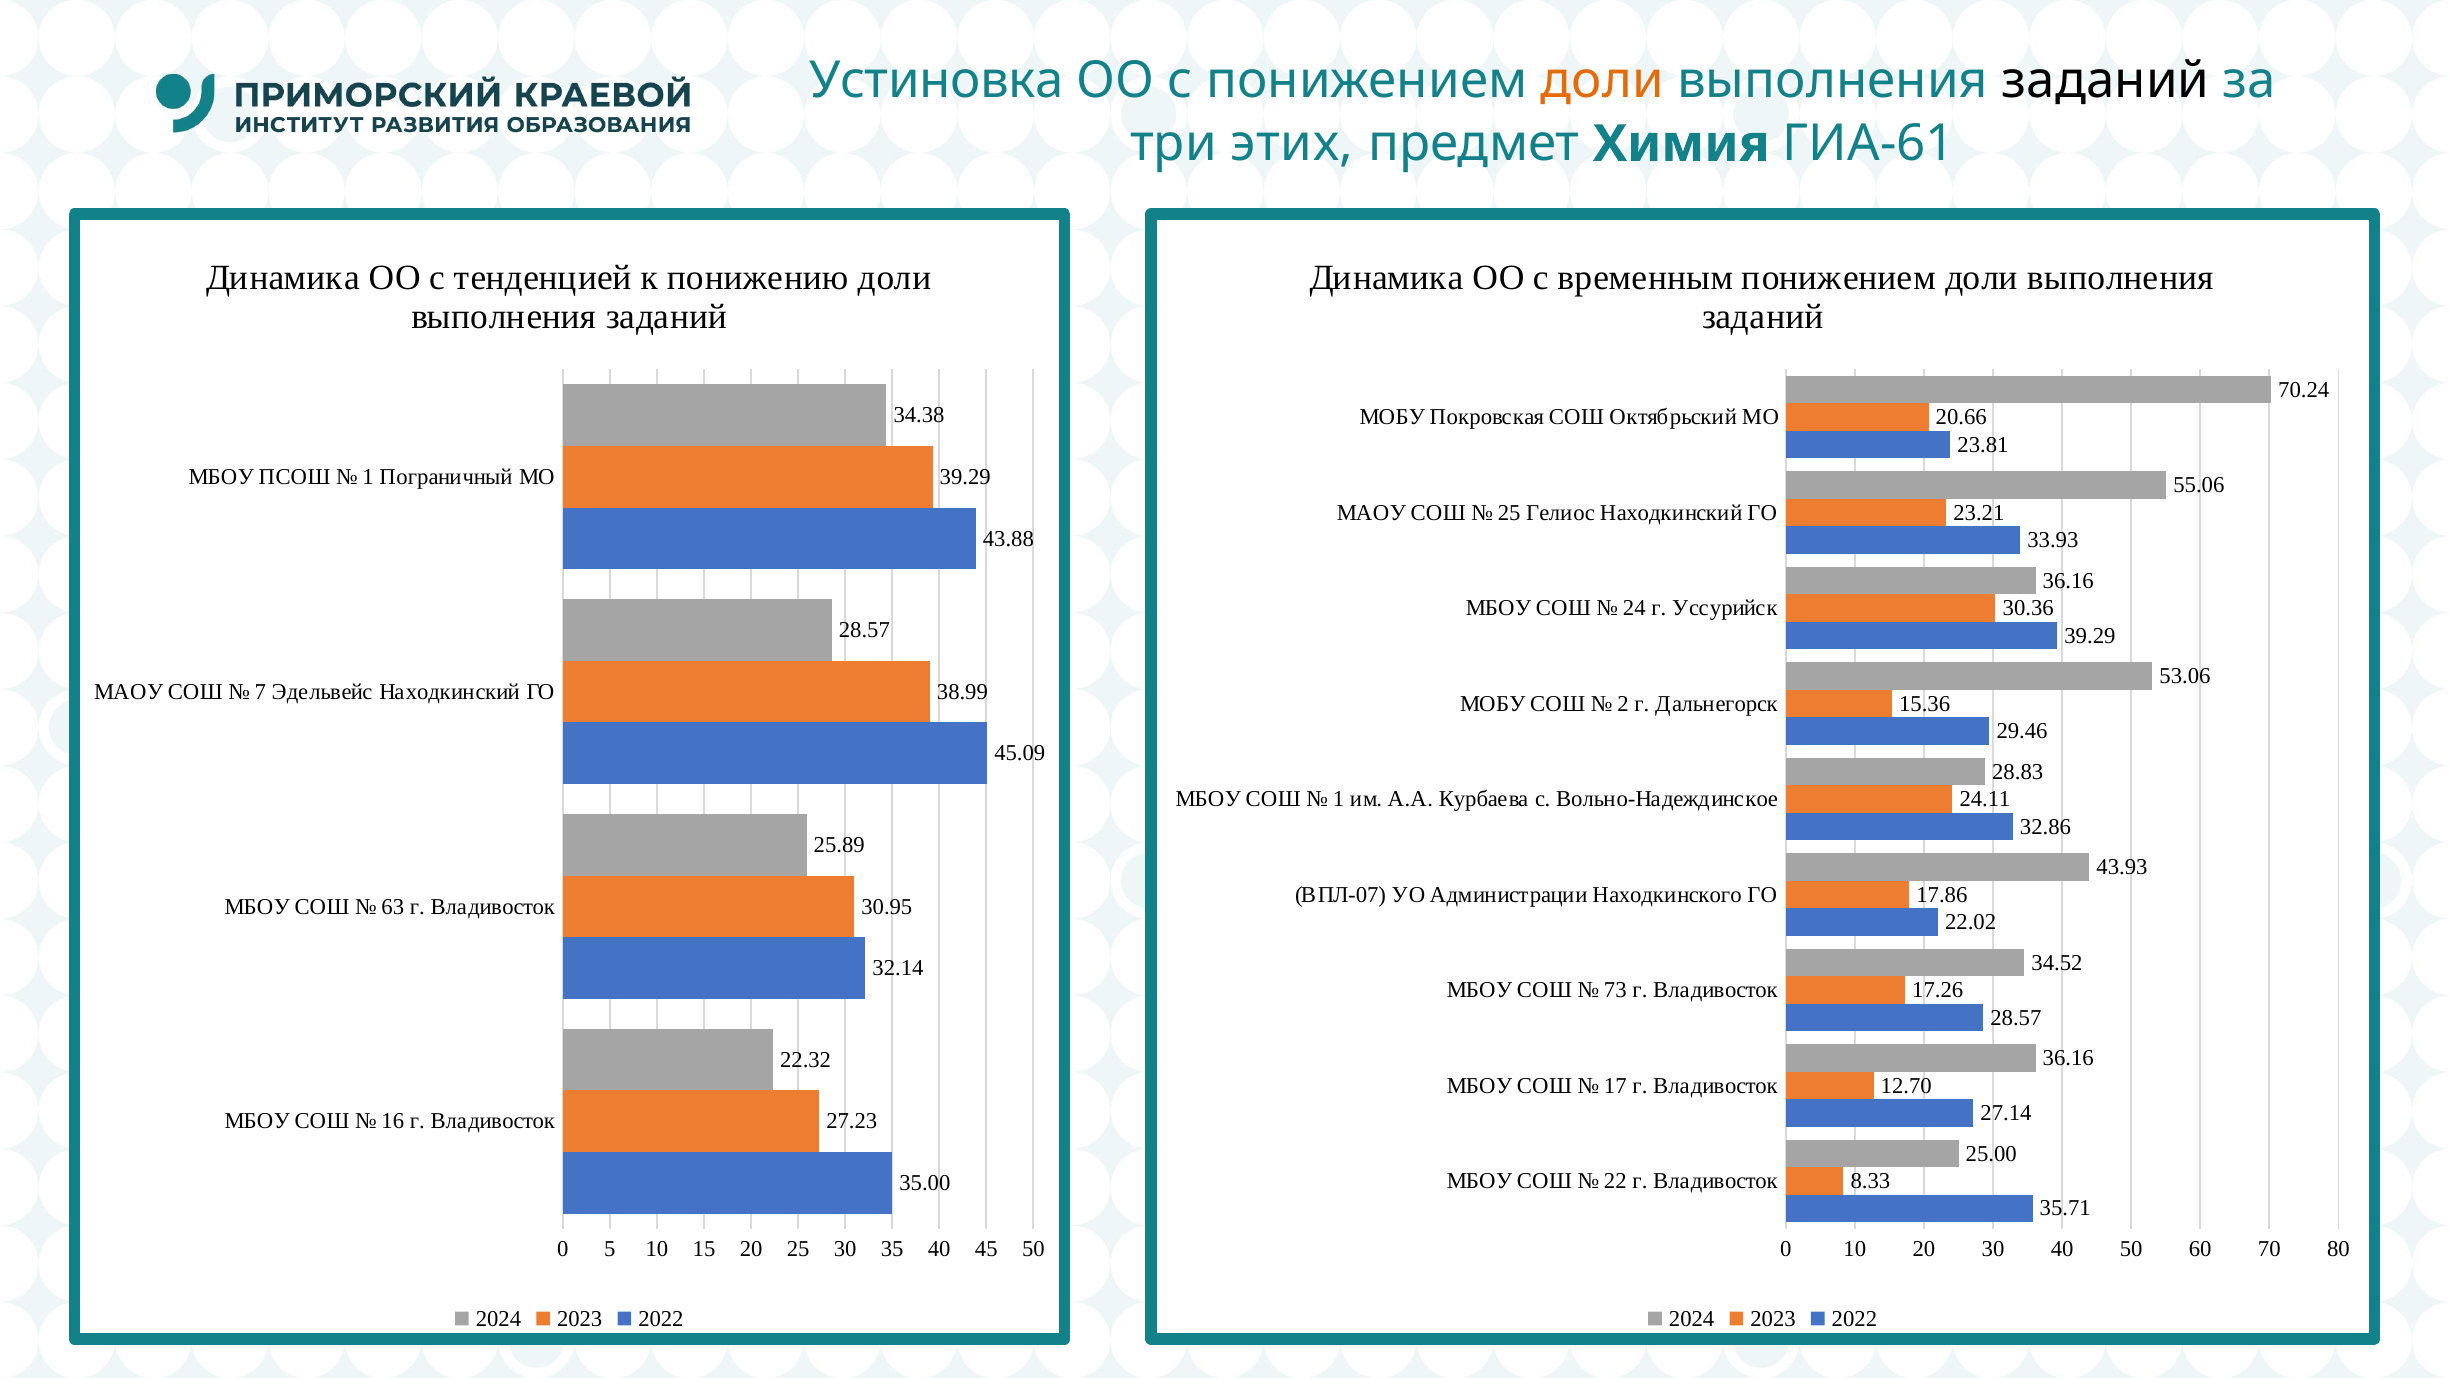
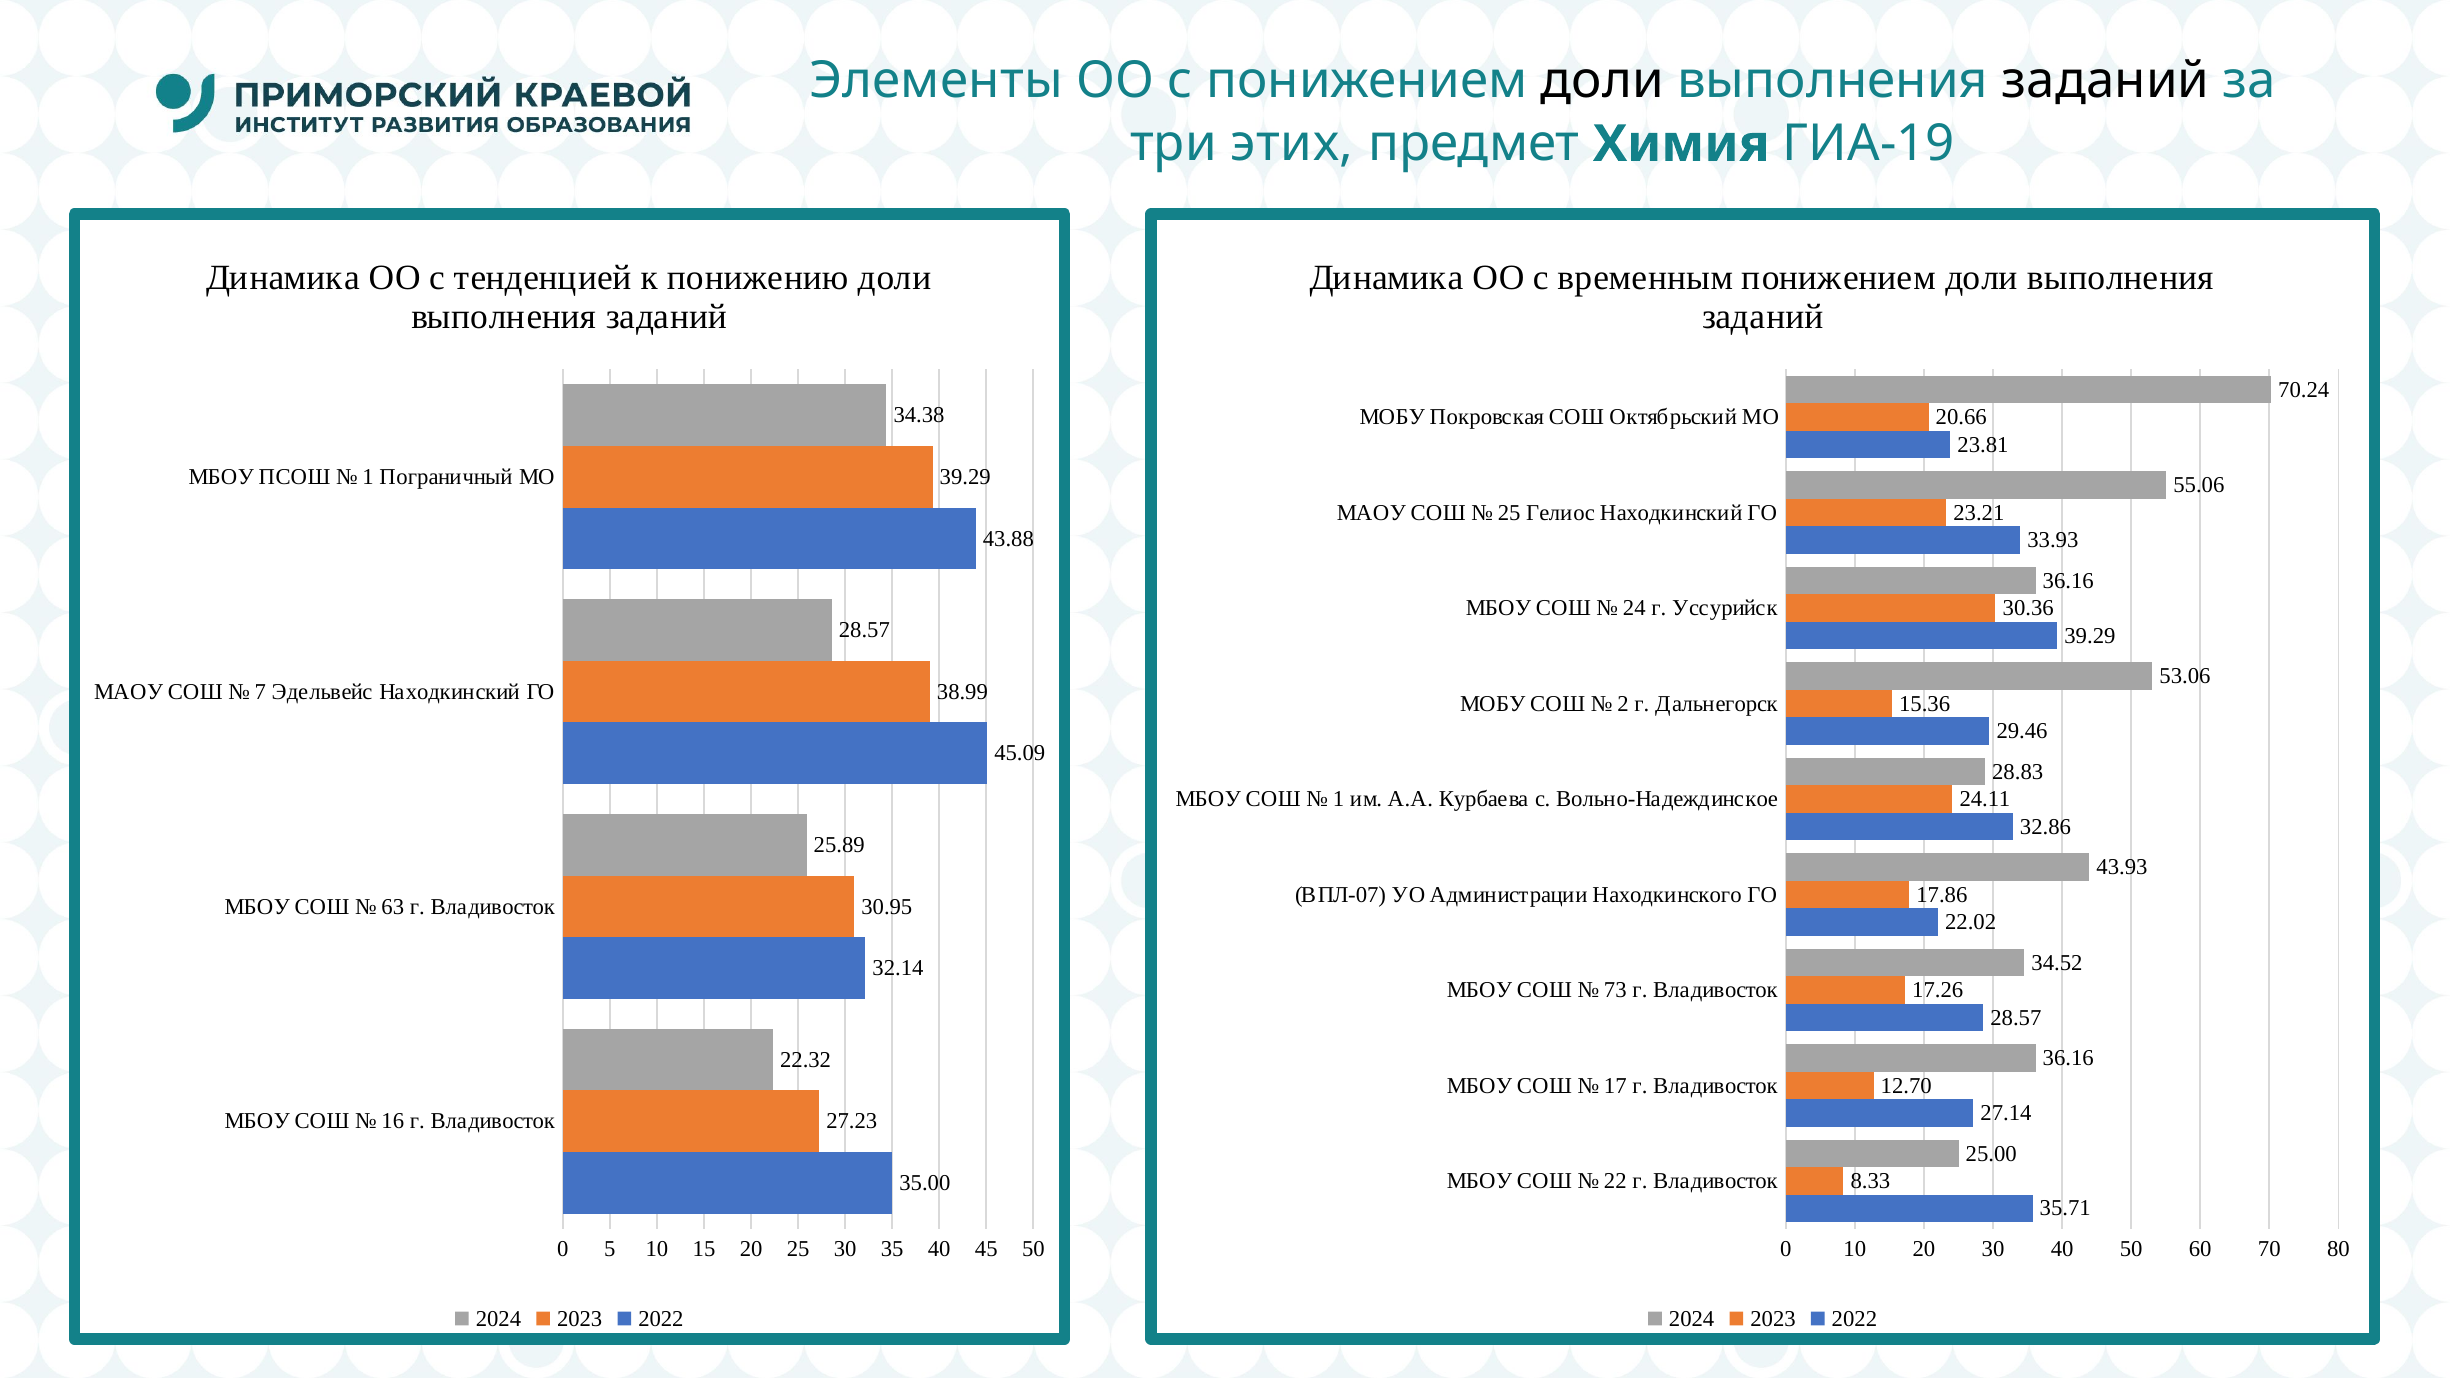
Устиновка: Устиновка -> Элементы
доли at (1602, 81) colour: orange -> black
ГИА-61: ГИА-61 -> ГИА-19
